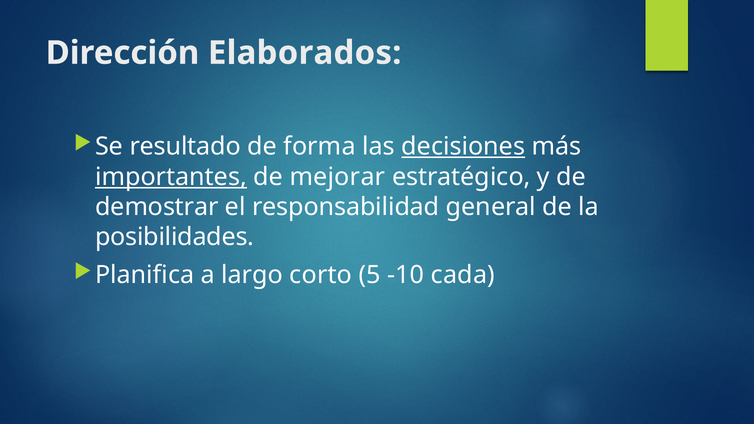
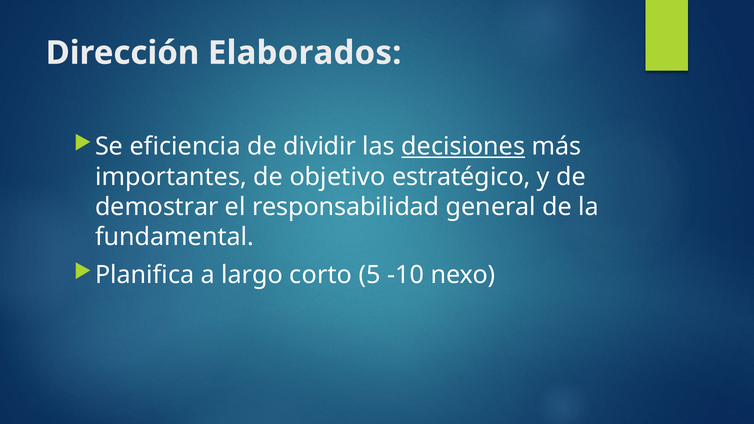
resultado: resultado -> eficiencia
forma: forma -> dividir
importantes underline: present -> none
mejorar: mejorar -> objetivo
posibilidades: posibilidades -> fundamental
cada: cada -> nexo
